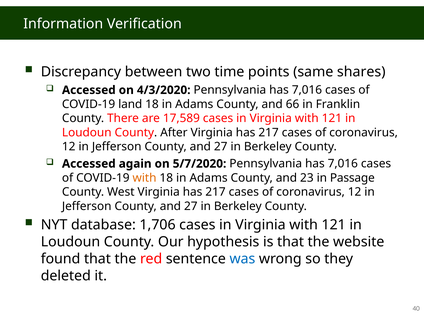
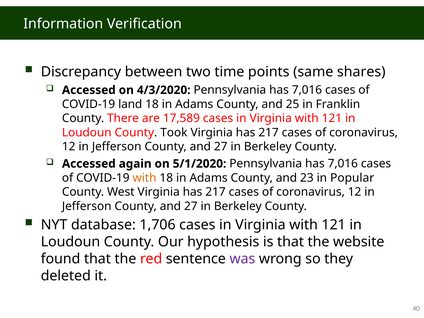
66: 66 -> 25
After: After -> Took
5/7/2020: 5/7/2020 -> 5/1/2020
Passage: Passage -> Popular
was colour: blue -> purple
